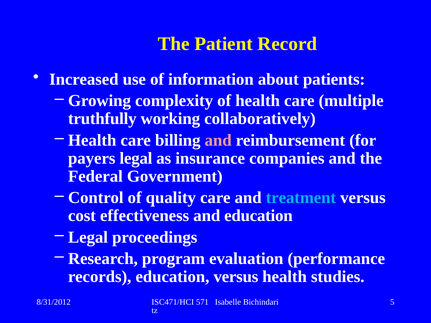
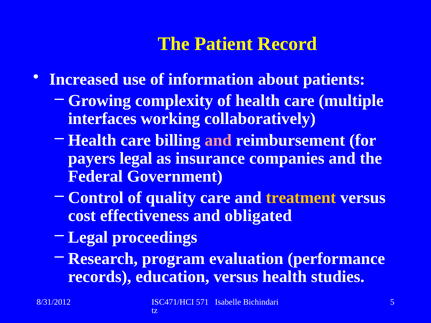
truthfully: truthfully -> interfaces
treatment colour: light blue -> yellow
and education: education -> obligated
